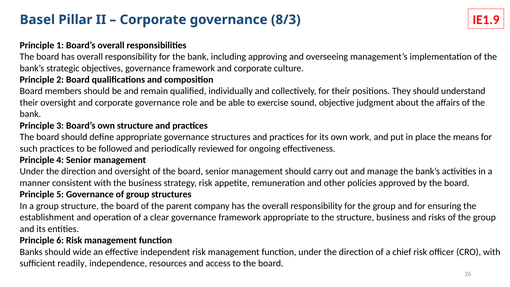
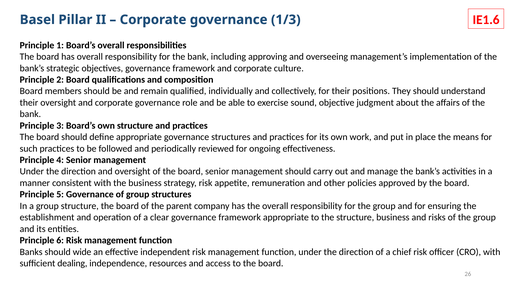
IE1.9: IE1.9 -> IE1.6
8/3: 8/3 -> 1/3
readily: readily -> dealing
